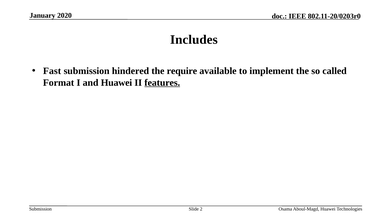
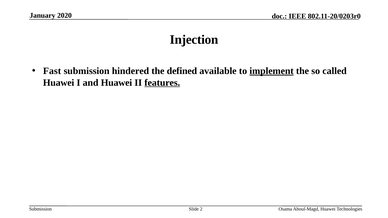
Includes: Includes -> Injection
require: require -> defined
implement underline: none -> present
Format at (59, 83): Format -> Huawei
